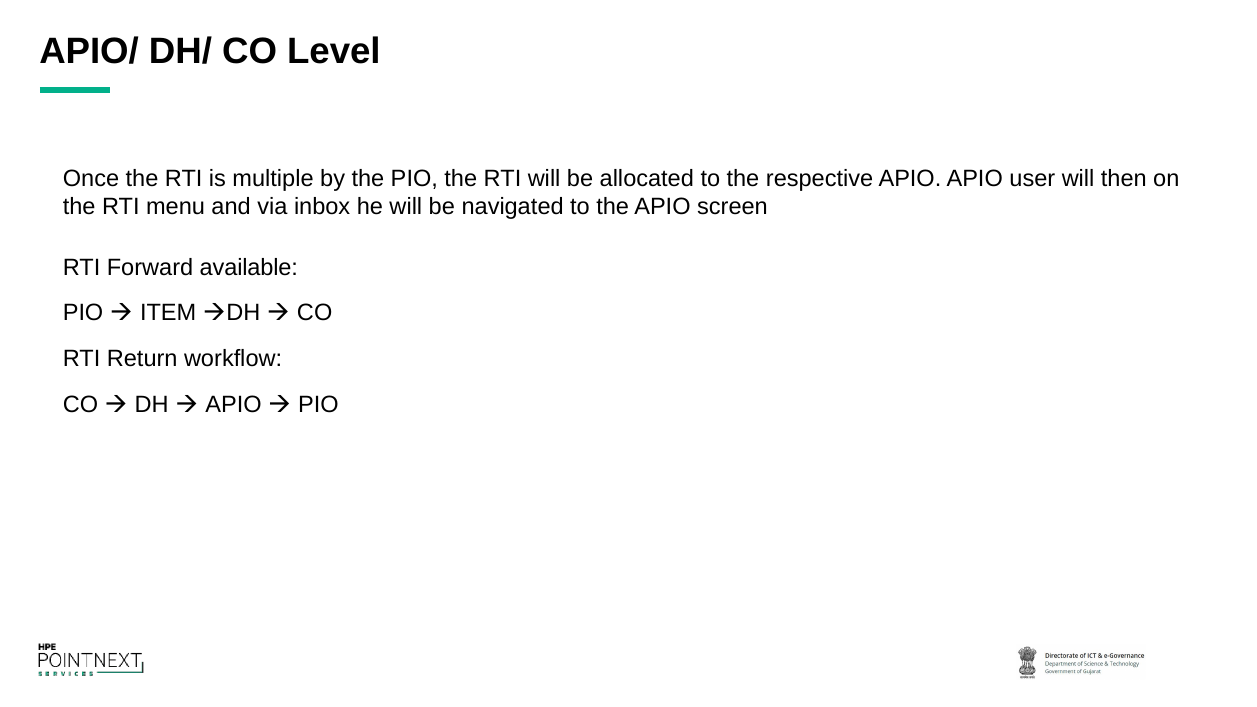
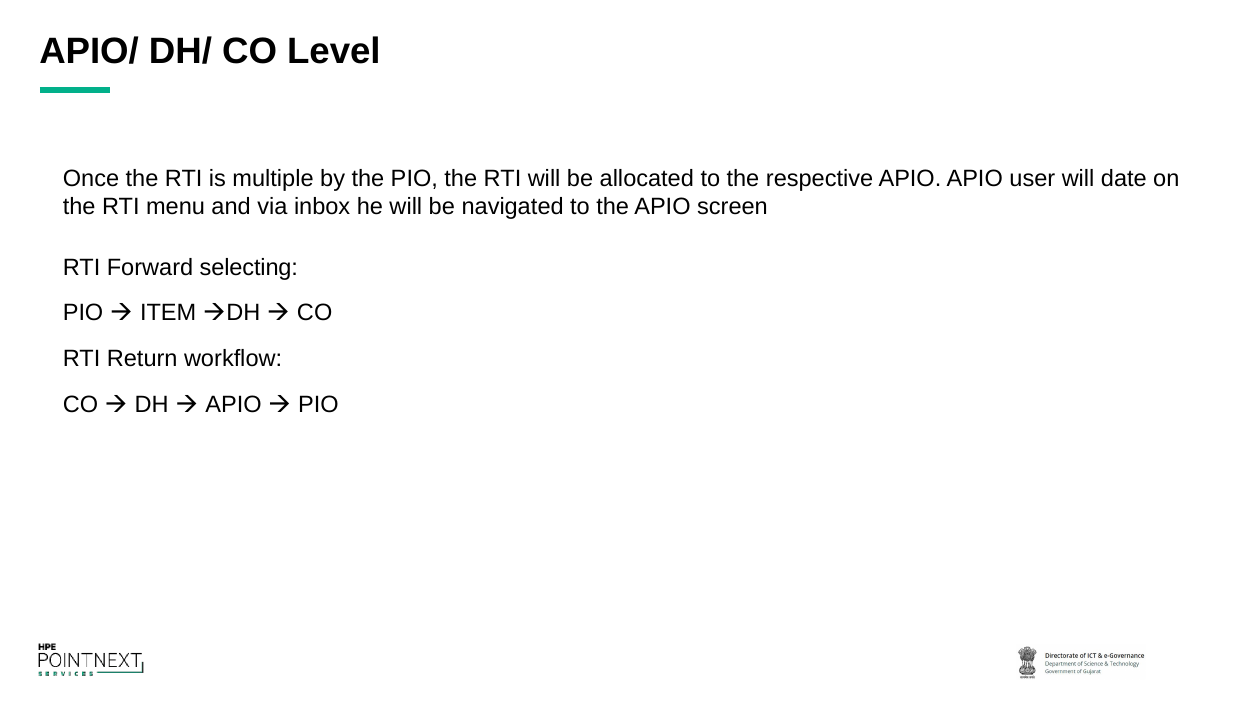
then: then -> date
available: available -> selecting
